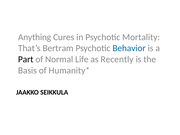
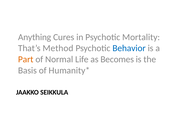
Bertram: Bertram -> Method
Part colour: black -> orange
Recently: Recently -> Becomes
